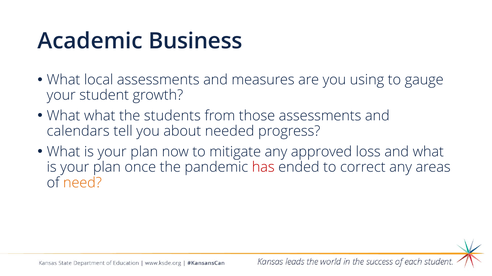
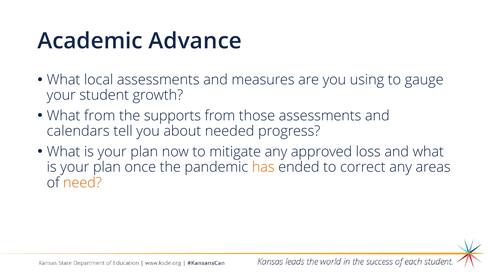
Business: Business -> Advance
What what: what -> from
students: students -> supports
has colour: red -> orange
